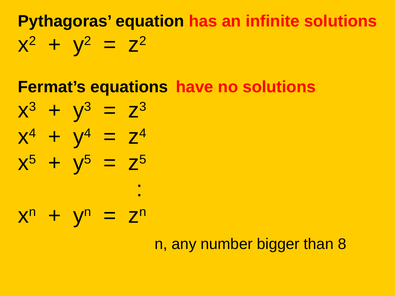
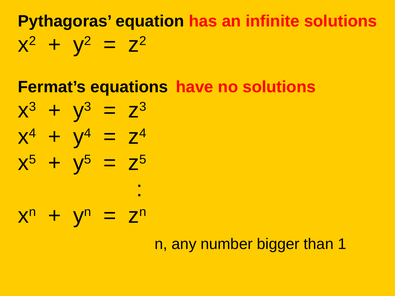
8: 8 -> 1
